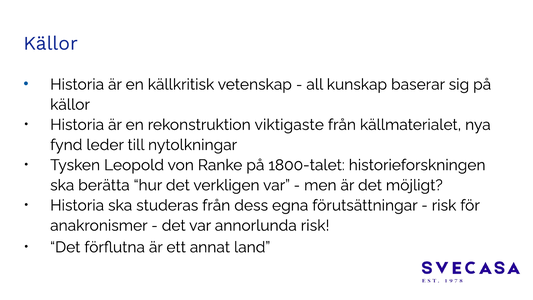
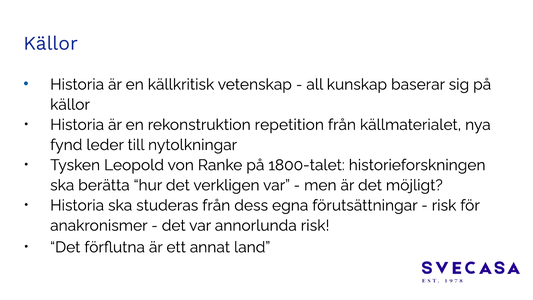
viktigaste: viktigaste -> repetition
